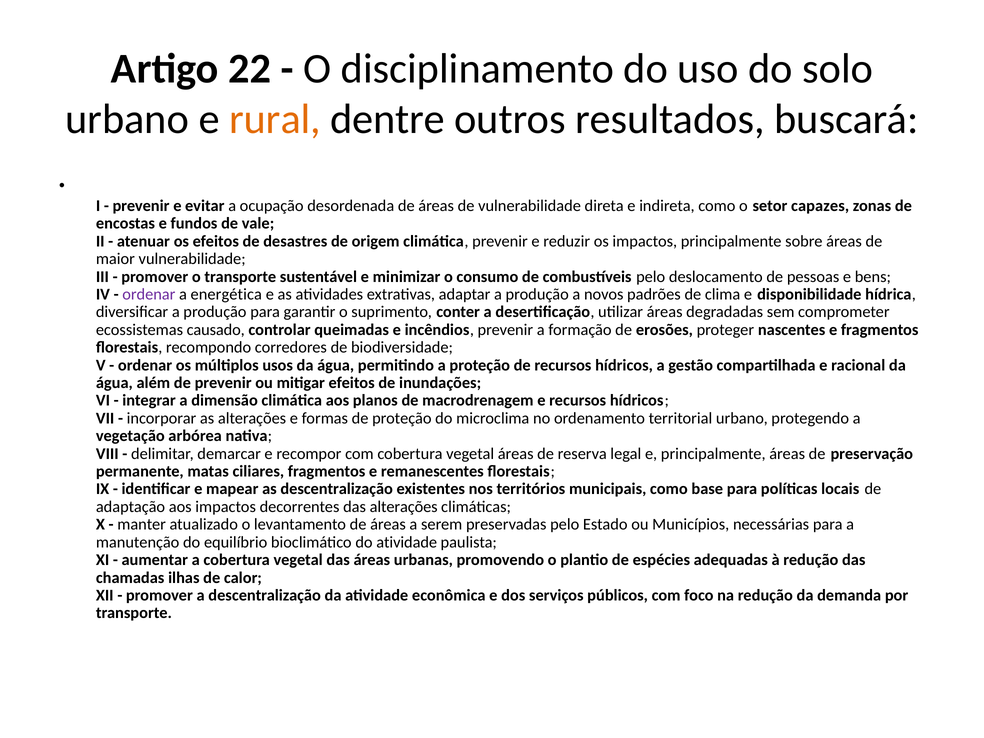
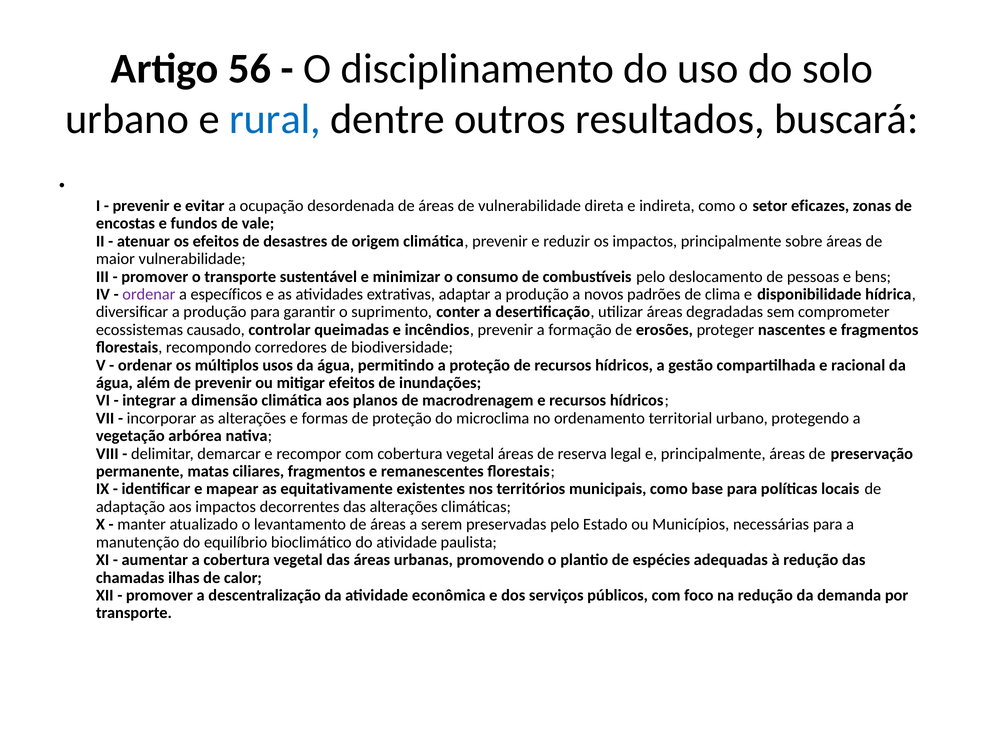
22: 22 -> 56
rural colour: orange -> blue
capazes: capazes -> eficazes
energética: energética -> específicos
as descentralização: descentralização -> equitativamente
